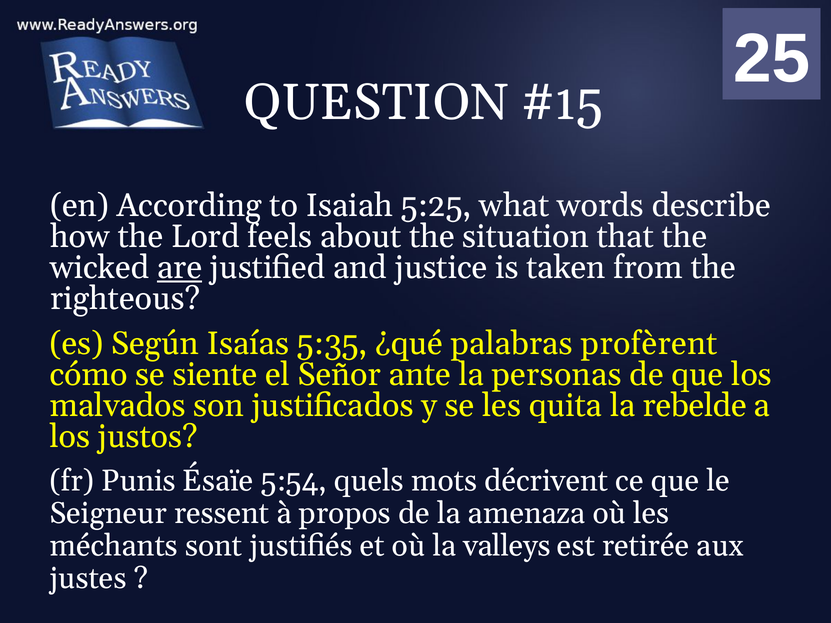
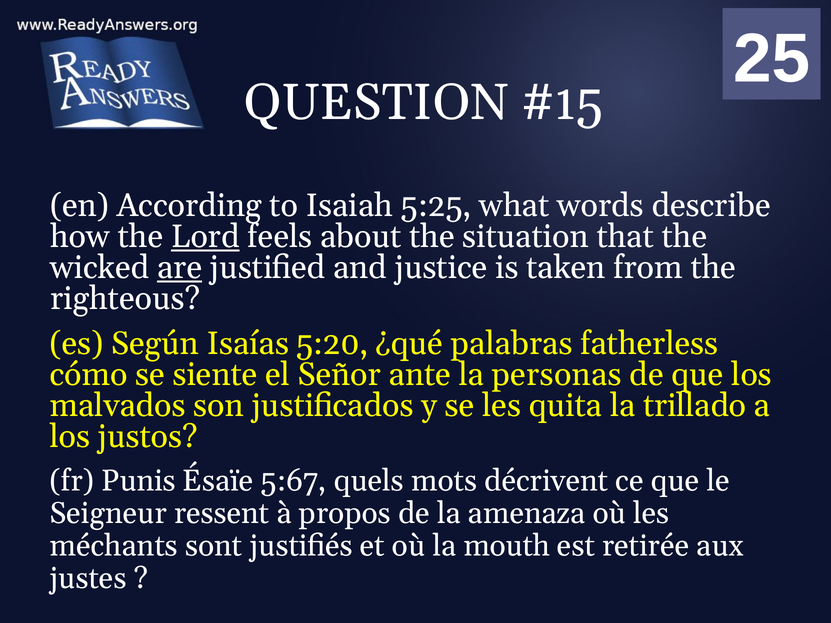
Lord underline: none -> present
5:35: 5:35 -> 5:20
profèrent: profèrent -> fatherless
rebelde: rebelde -> trillado
5:54: 5:54 -> 5:67
valleys: valleys -> mouth
